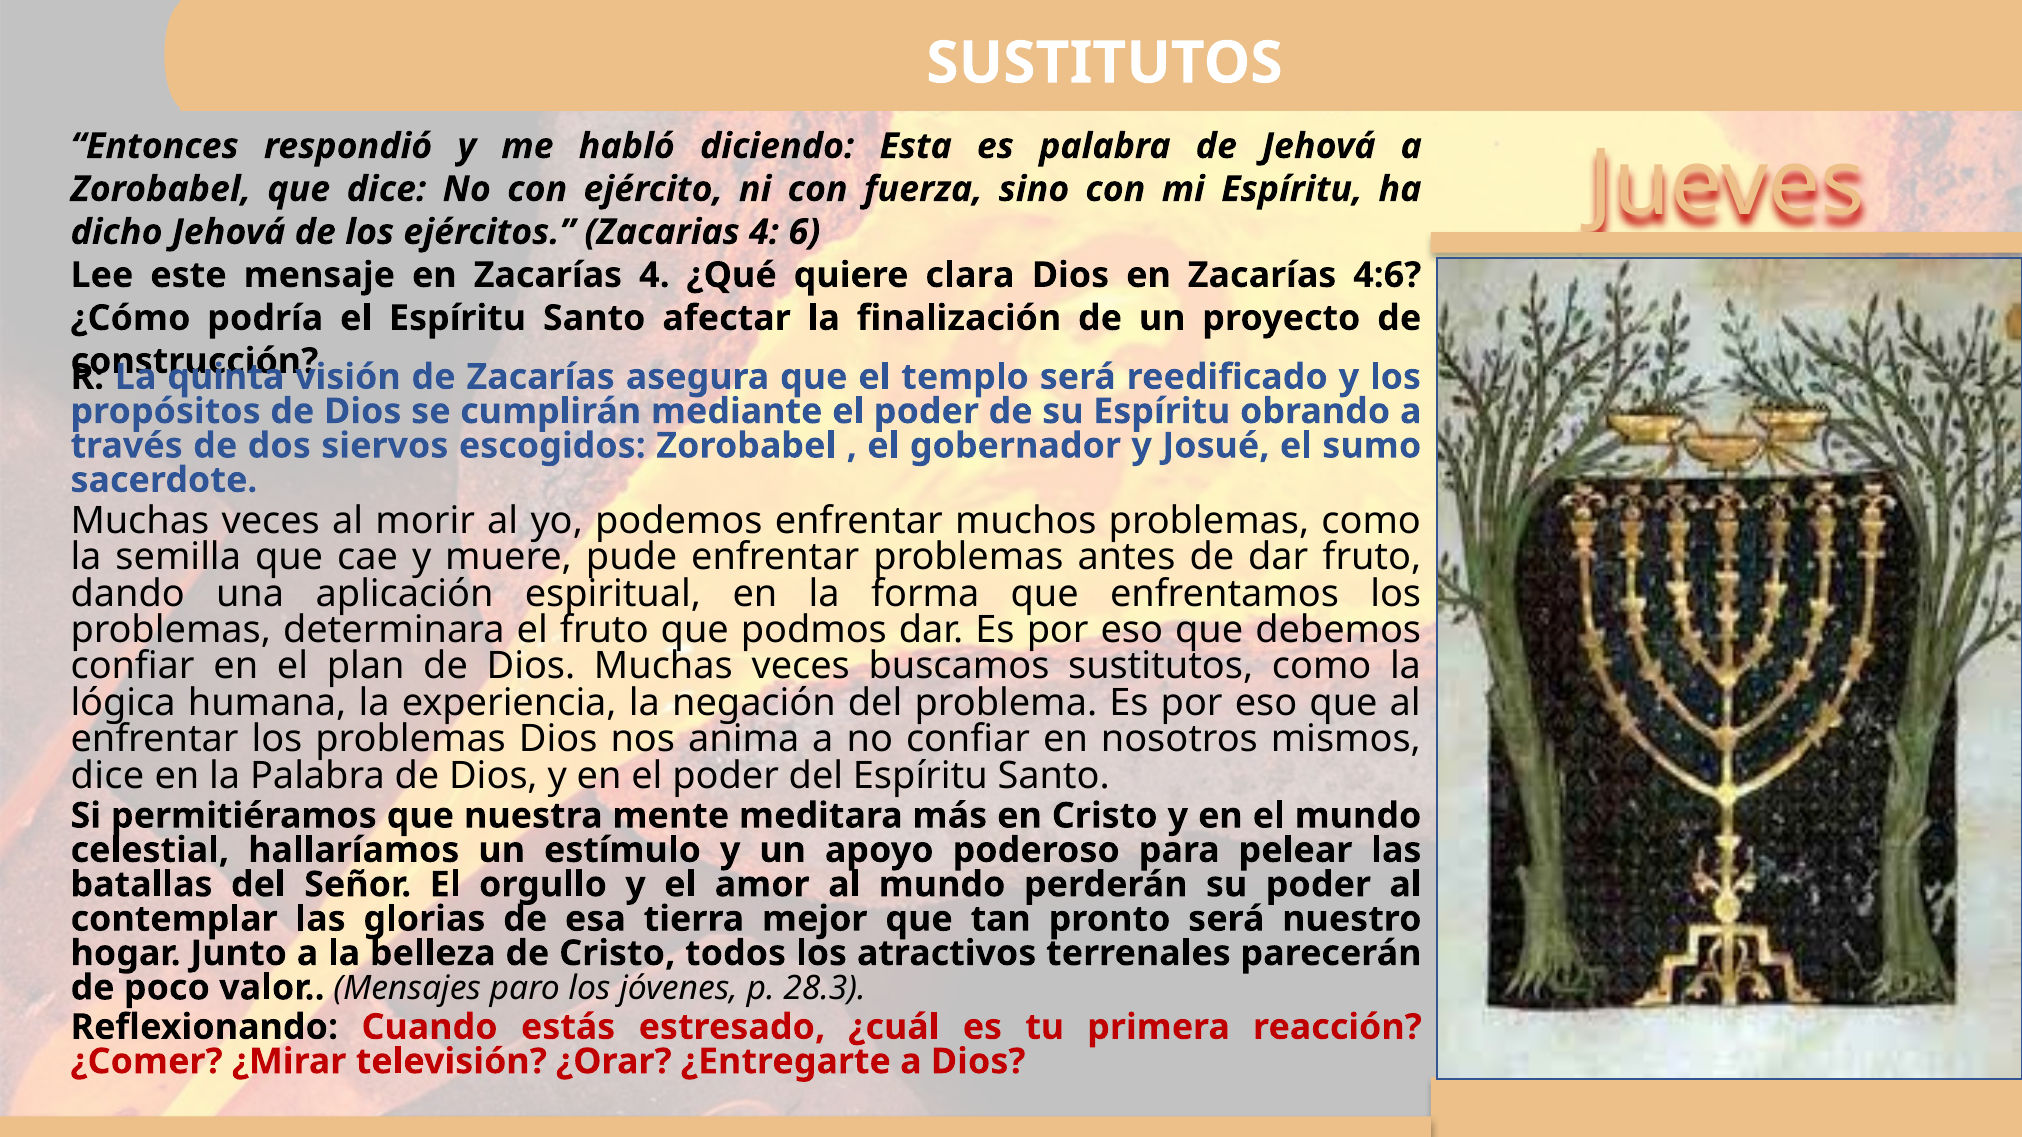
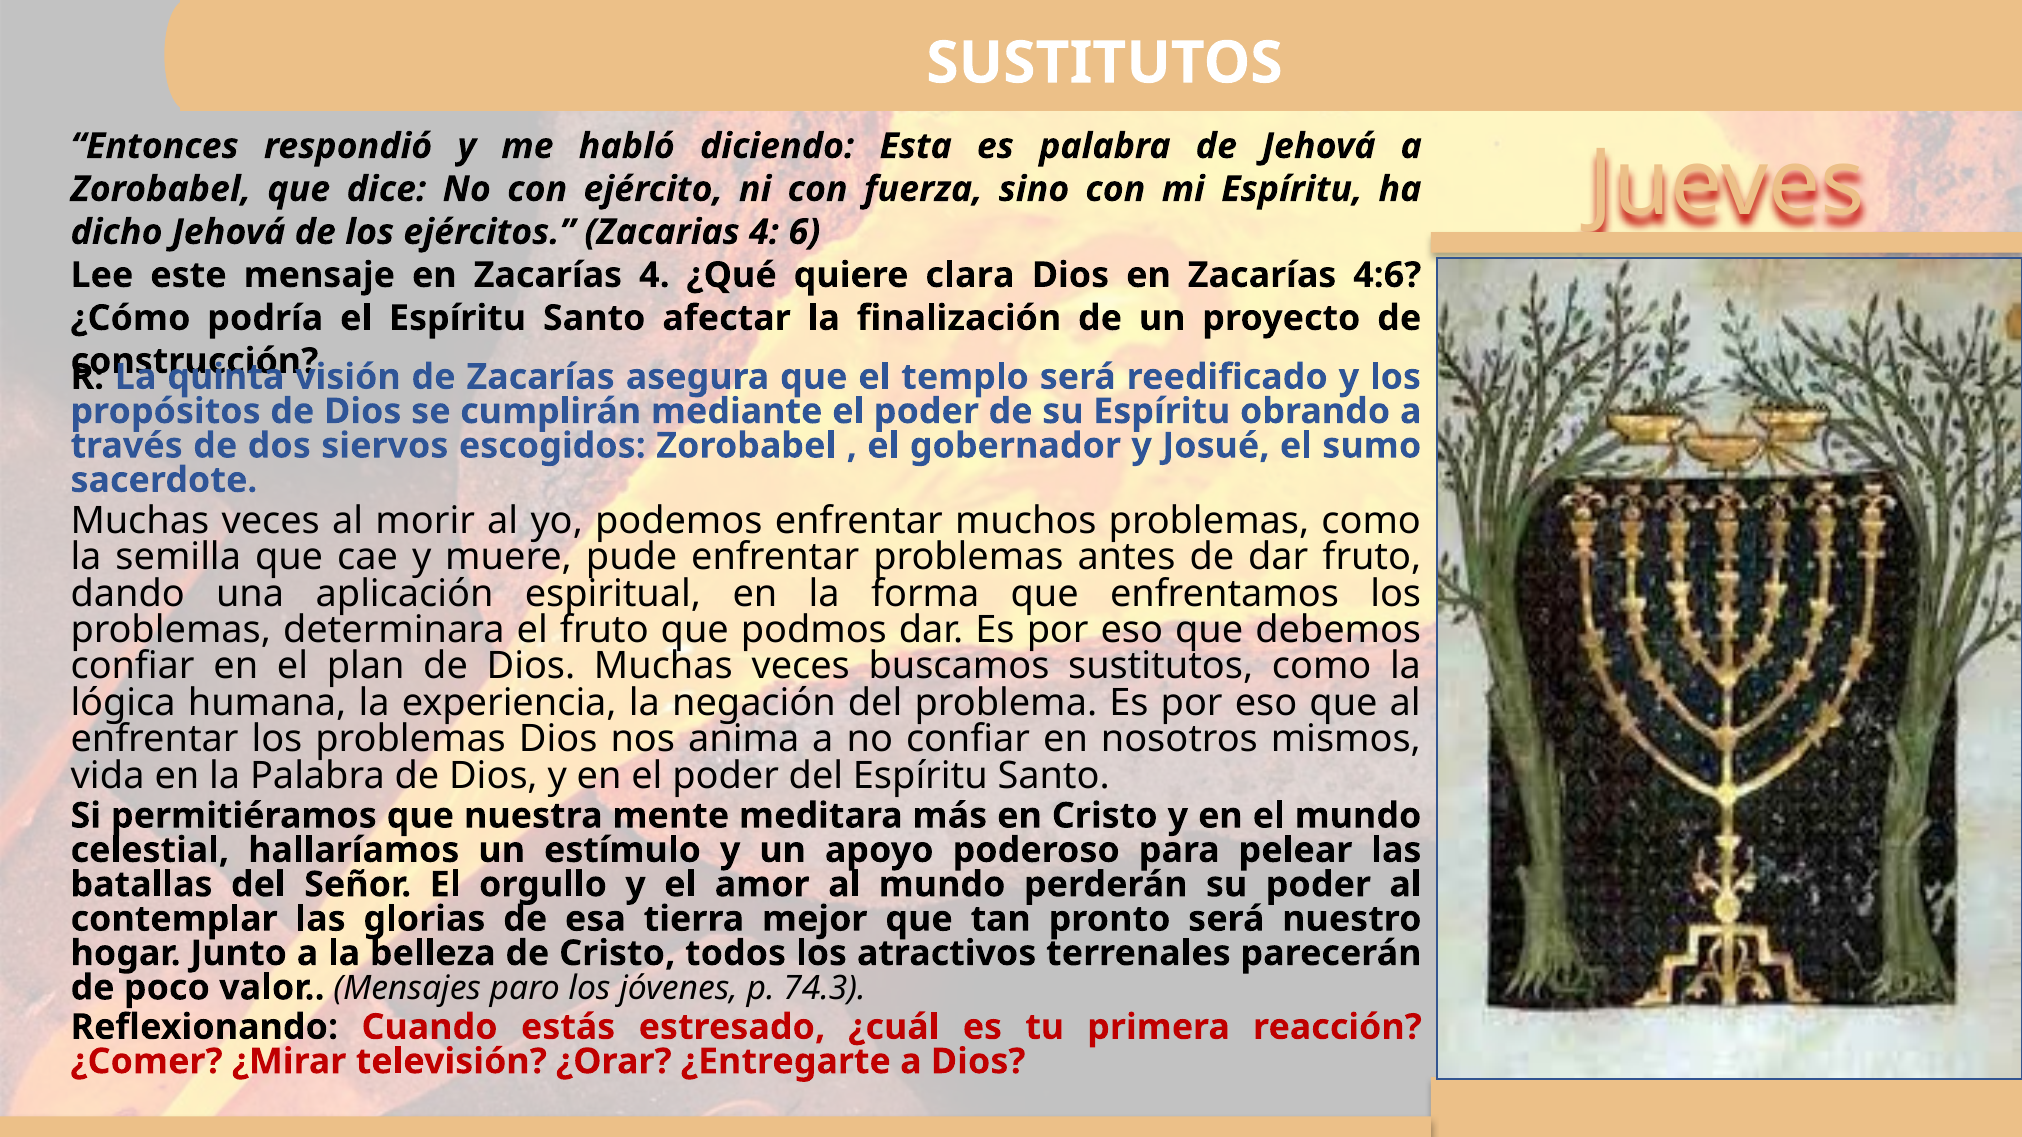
dice at (107, 776): dice -> vida
28.3: 28.3 -> 74.3
